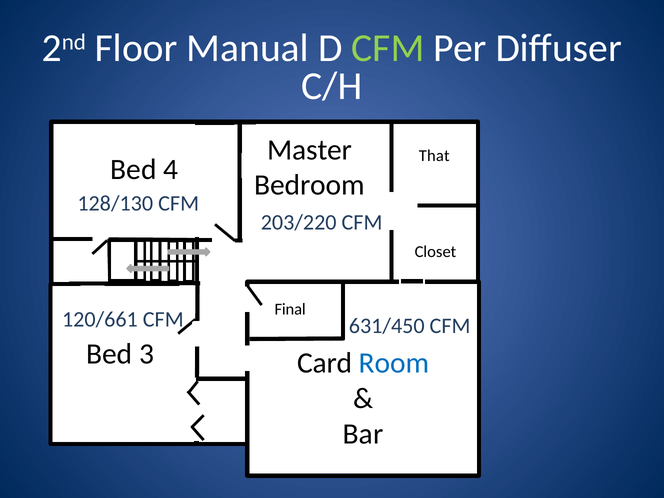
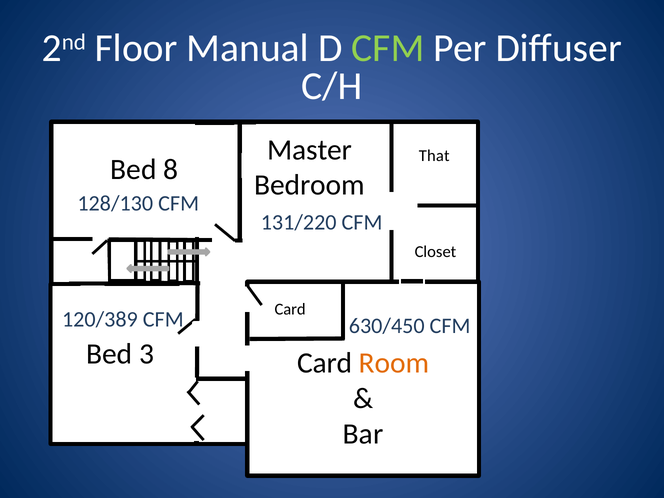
4: 4 -> 8
203/220: 203/220 -> 131/220
Final at (290, 310): Final -> Card
120/661: 120/661 -> 120/389
631/450: 631/450 -> 630/450
Room colour: blue -> orange
